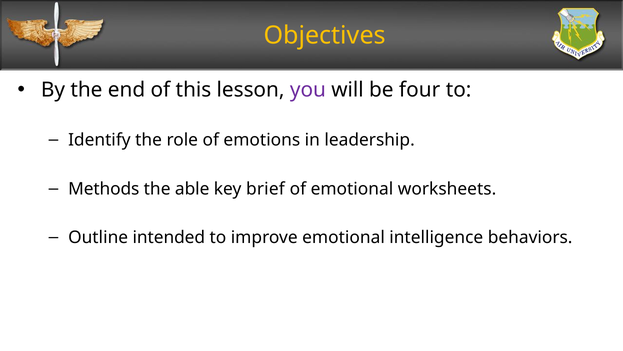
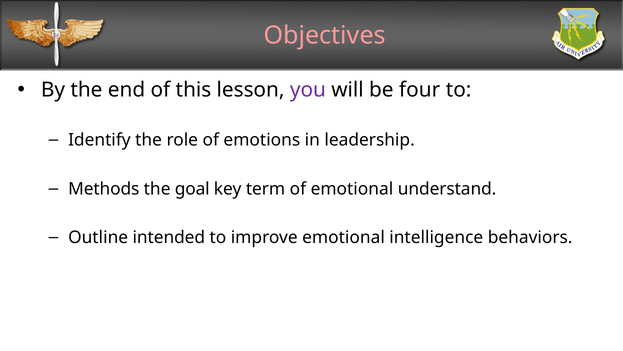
Objectives colour: yellow -> pink
able: able -> goal
brief: brief -> term
worksheets: worksheets -> understand
